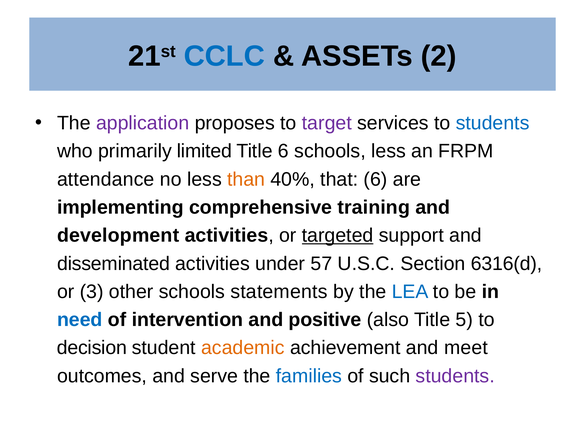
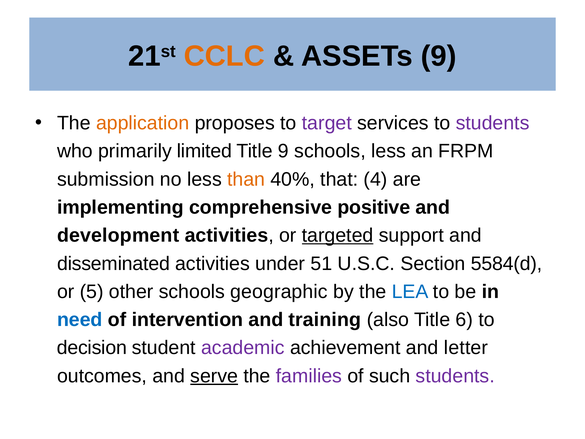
CCLC colour: blue -> orange
ASSETs 2: 2 -> 9
application colour: purple -> orange
students at (493, 123) colour: blue -> purple
Title 6: 6 -> 9
attendance: attendance -> submission
that 6: 6 -> 4
training: training -> positive
57: 57 -> 51
6316(d: 6316(d -> 5584(d
3: 3 -> 5
statements: statements -> geographic
positive: positive -> training
5: 5 -> 6
academic colour: orange -> purple
meet: meet -> letter
serve underline: none -> present
families colour: blue -> purple
